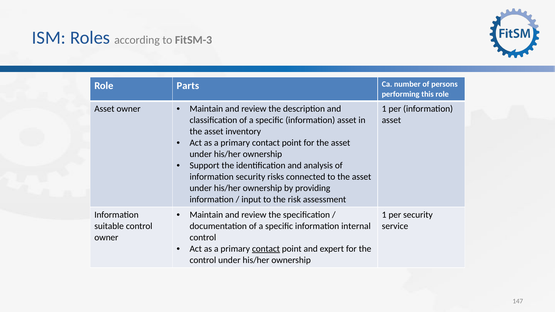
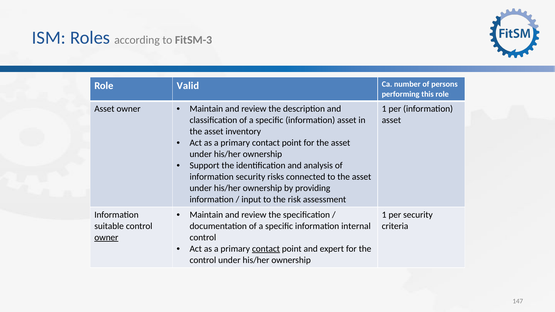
Parts: Parts -> Valid
service: service -> criteria
owner at (106, 238) underline: none -> present
